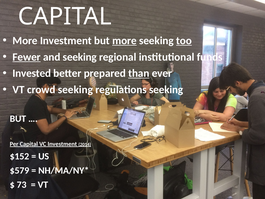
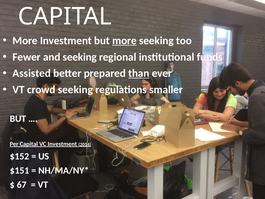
too underline: present -> none
Fewer underline: present -> none
Invested: Invested -> Assisted
regulations seeking: seeking -> smaller
$579: $579 -> $151
73: 73 -> 67
